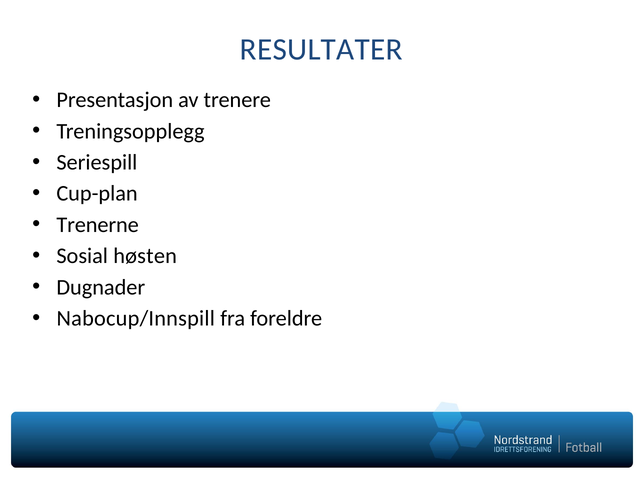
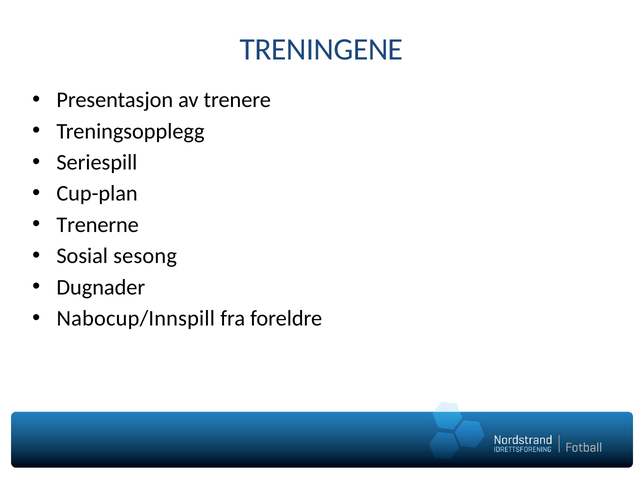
RESULTATER: RESULTATER -> TRENINGENE
høsten: høsten -> sesong
